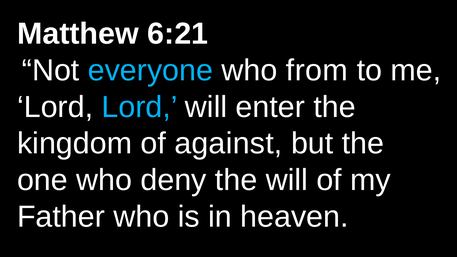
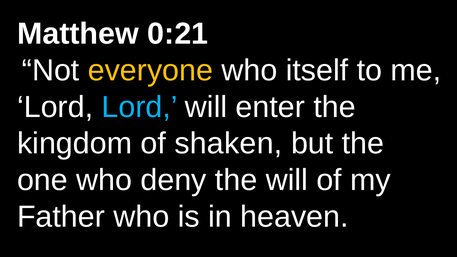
6:21: 6:21 -> 0:21
everyone colour: light blue -> yellow
from: from -> itself
against: against -> shaken
